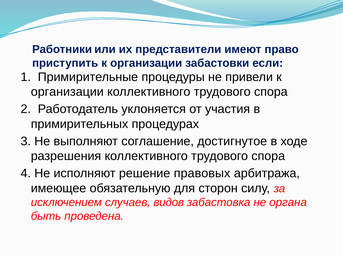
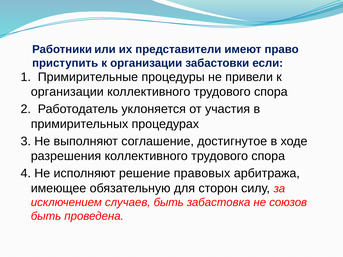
случаев видов: видов -> быть
органа: органа -> союзов
